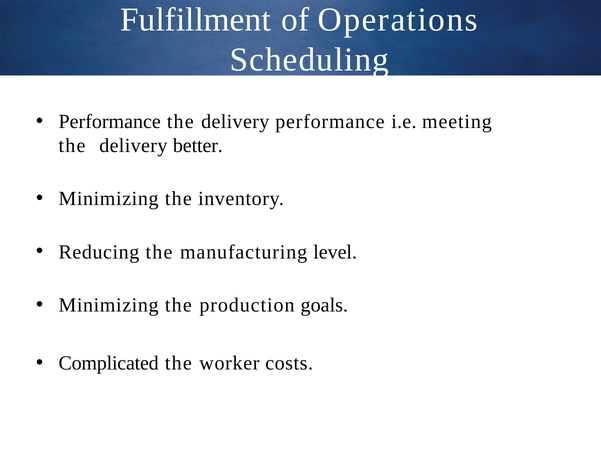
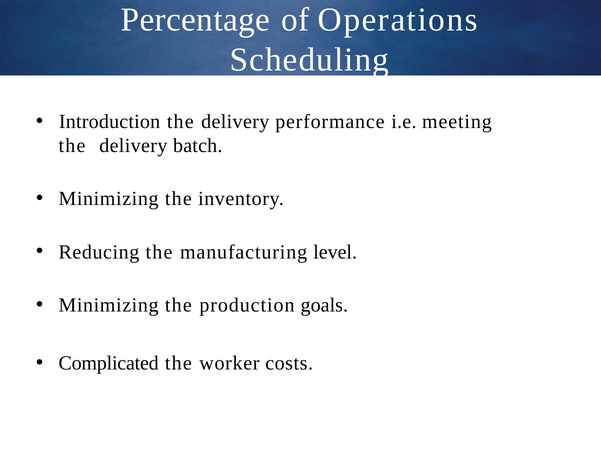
Fulfillment: Fulfillment -> Percentage
Performance at (110, 122): Performance -> Introduction
better: better -> batch
